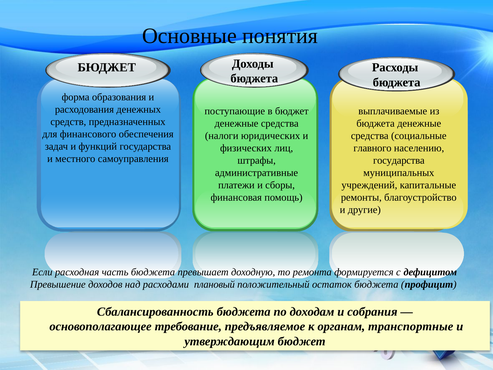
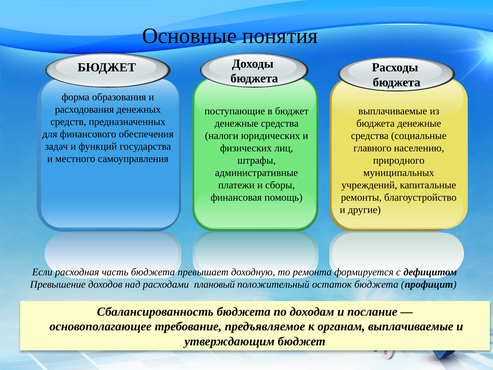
государства at (399, 160): государства -> природного
собрания: собрания -> послание
органам транспортные: транспортные -> выплачиваемые
